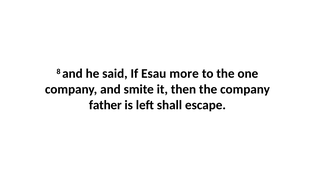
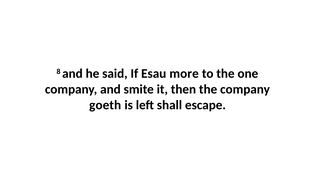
father: father -> goeth
